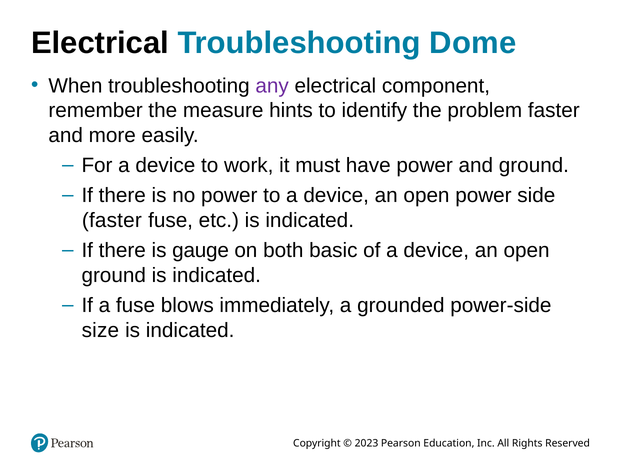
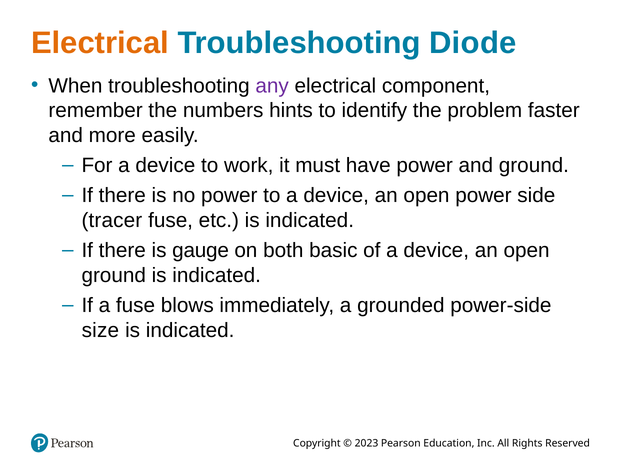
Electrical at (100, 43) colour: black -> orange
Dome: Dome -> Diode
measure: measure -> numbers
faster at (112, 220): faster -> tracer
